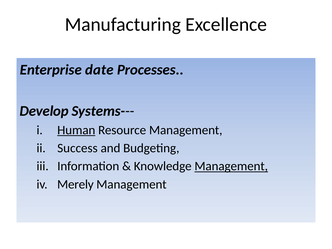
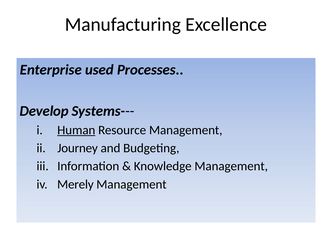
date: date -> used
Success: Success -> Journey
Management at (231, 166) underline: present -> none
